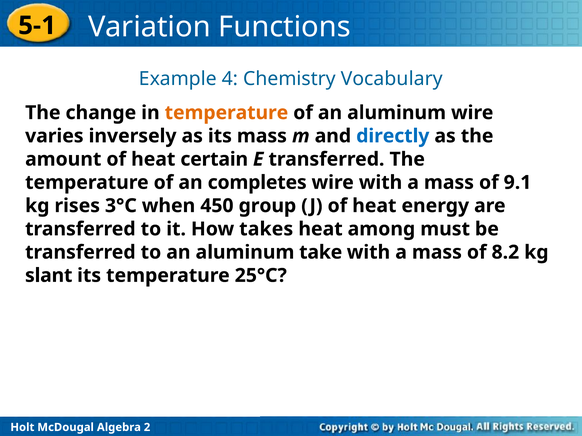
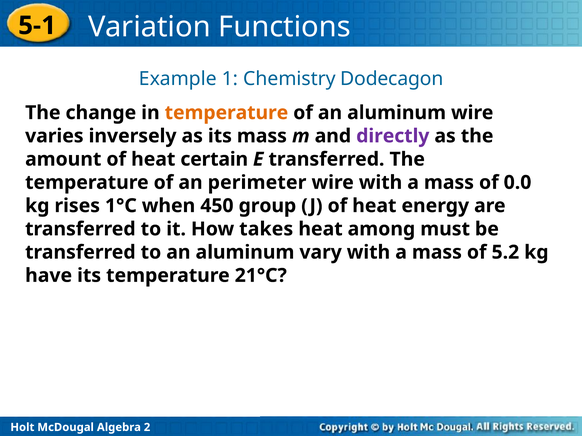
4: 4 -> 1
Vocabulary: Vocabulary -> Dodecagon
directly colour: blue -> purple
completes: completes -> perimeter
9.1: 9.1 -> 0.0
3°C: 3°C -> 1°C
take: take -> vary
8.2: 8.2 -> 5.2
slant: slant -> have
25°C: 25°C -> 21°C
